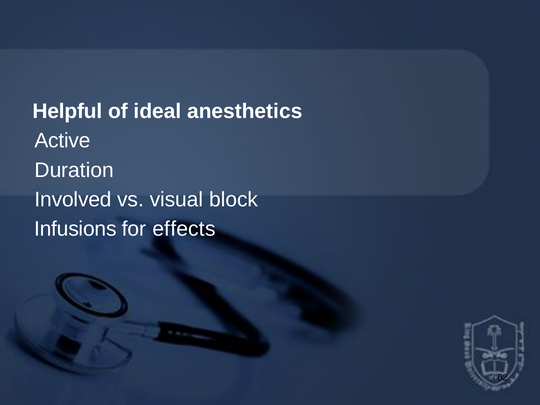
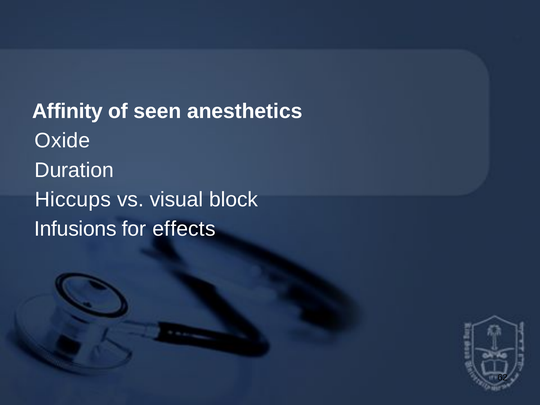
Helpful: Helpful -> Affinity
ideal: ideal -> seen
Active: Active -> Oxide
Involved: Involved -> Hiccups
